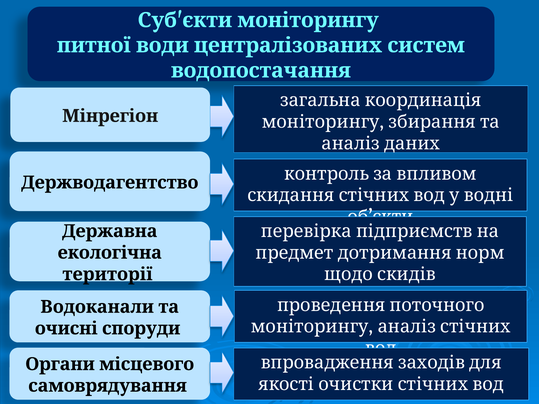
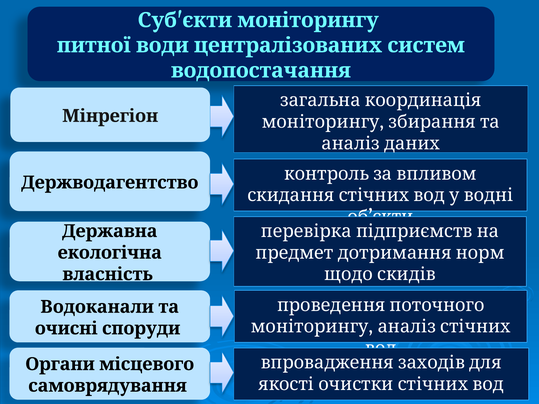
території: території -> власність
